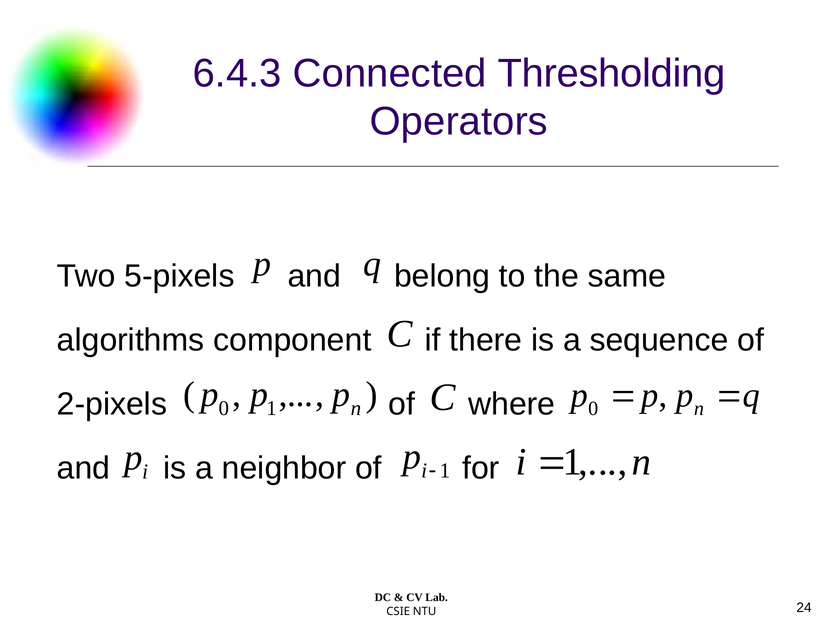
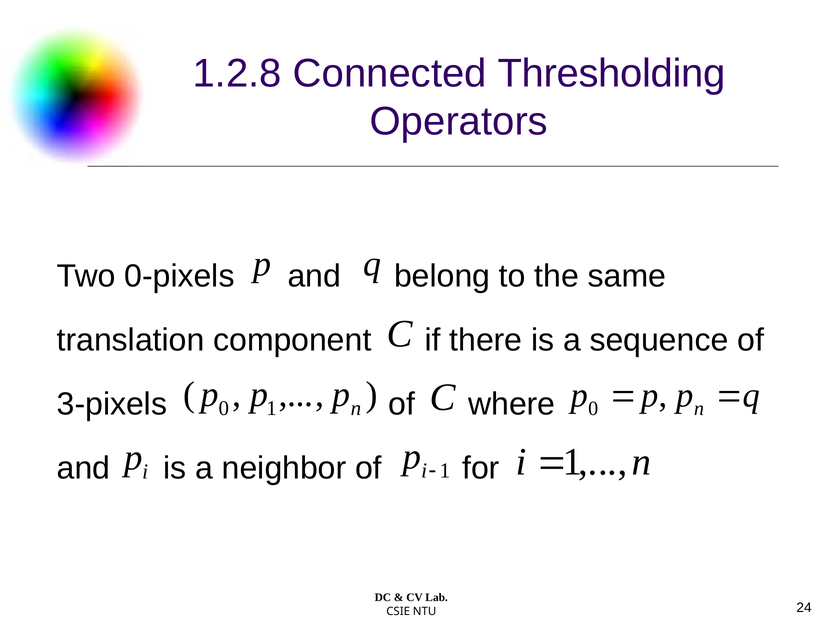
6.4.3: 6.4.3 -> 1.2.8
5-pixels: 5-pixels -> 0-pixels
algorithms: algorithms -> translation
2-pixels: 2-pixels -> 3-pixels
